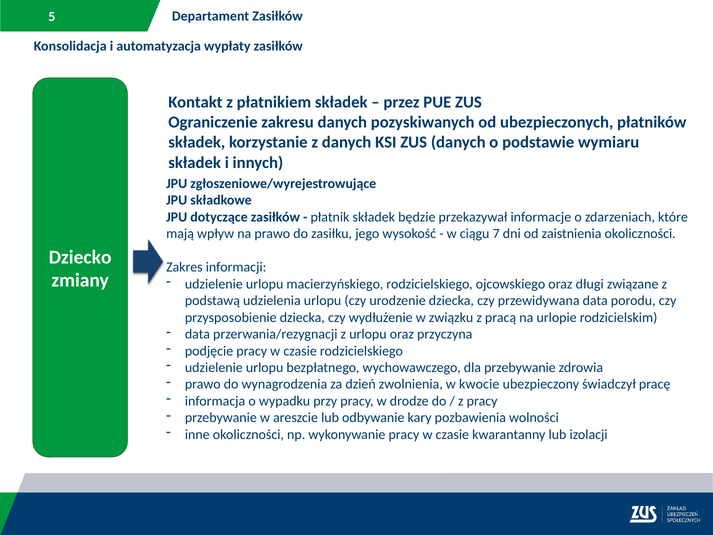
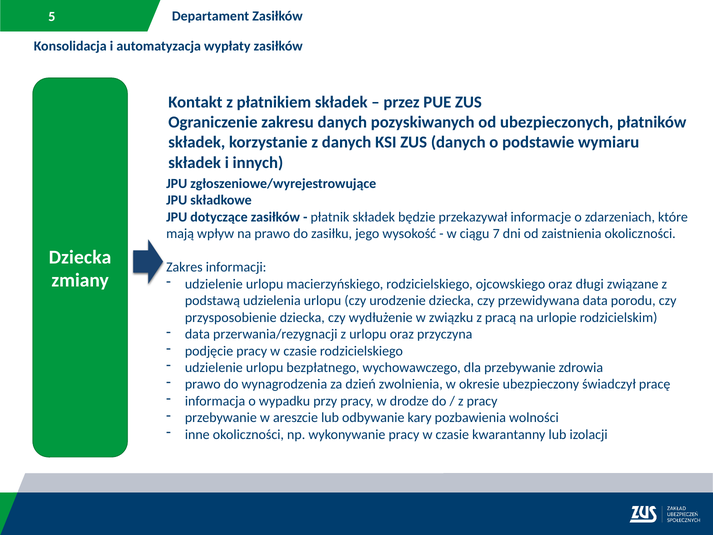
Dziecko at (80, 257): Dziecko -> Dziecka
kwocie: kwocie -> okresie
